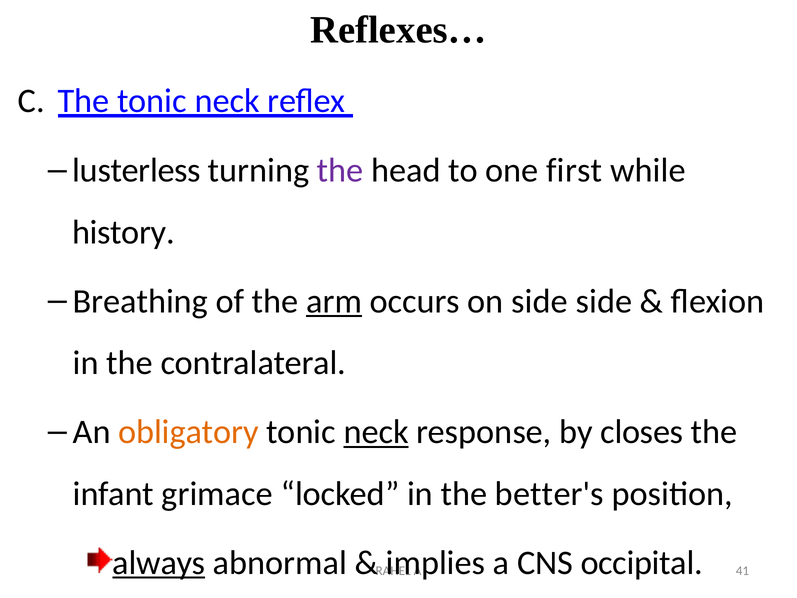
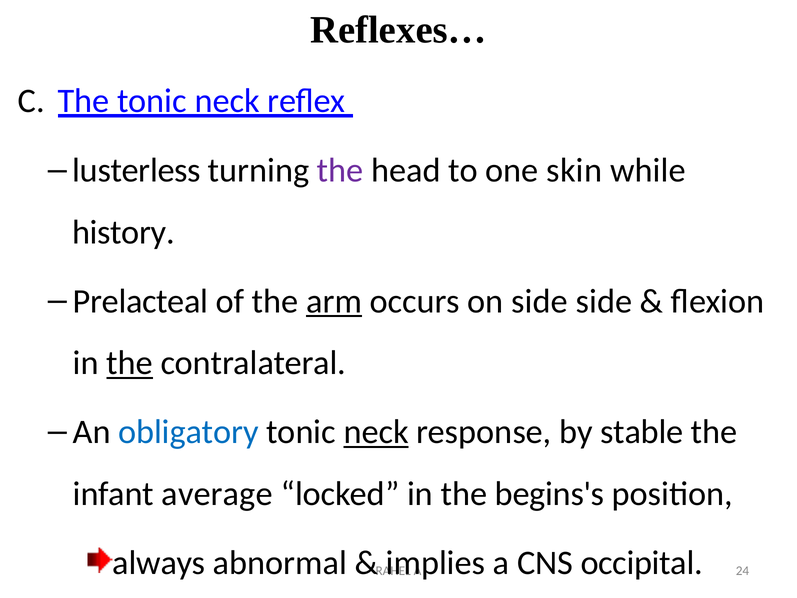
first: first -> skin
Breathing: Breathing -> Prelacteal
the at (130, 363) underline: none -> present
obligatory colour: orange -> blue
closes: closes -> stable
grimace: grimace -> average
better's: better's -> begins's
always underline: present -> none
41: 41 -> 24
